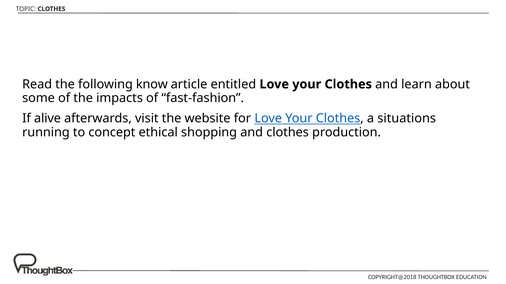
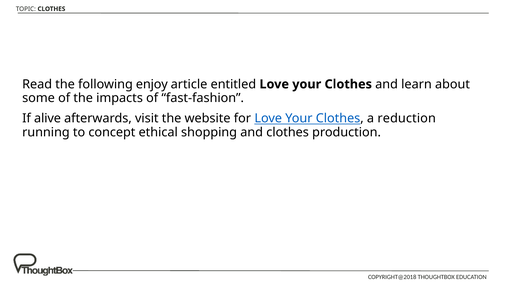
know: know -> enjoy
situations: situations -> reduction
